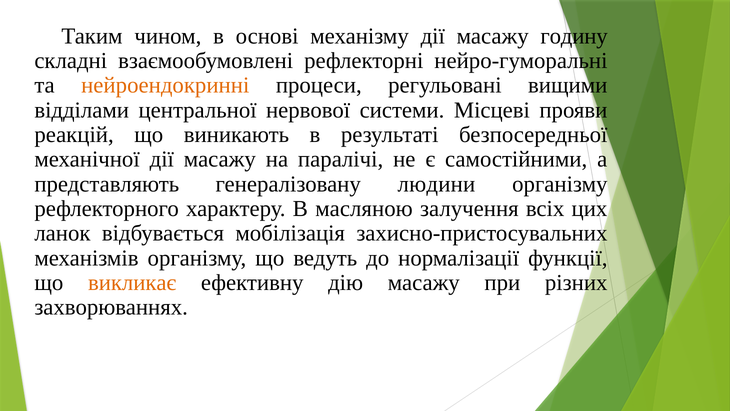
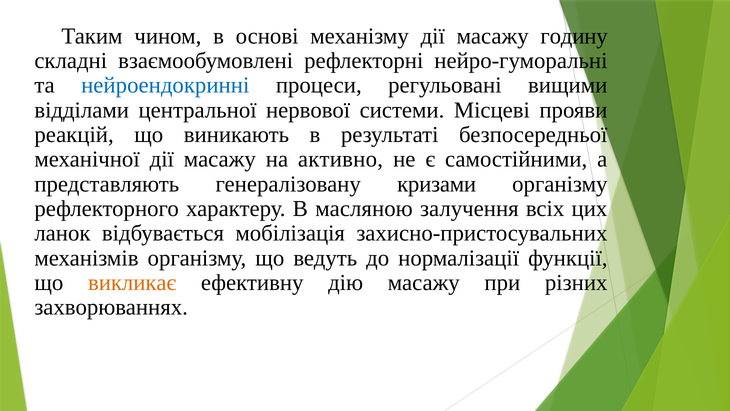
нейроендокринні colour: orange -> blue
паралічі: паралічі -> активно
людини: людини -> кризами
